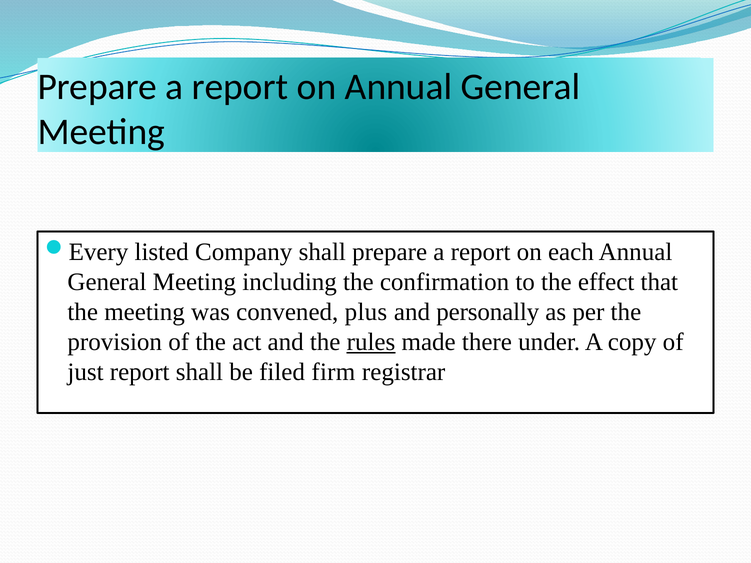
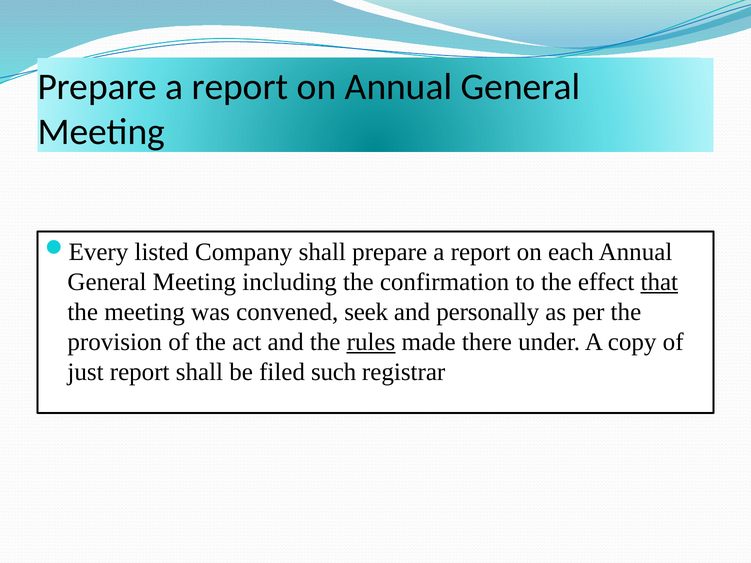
that underline: none -> present
plus: plus -> seek
firm: firm -> such
